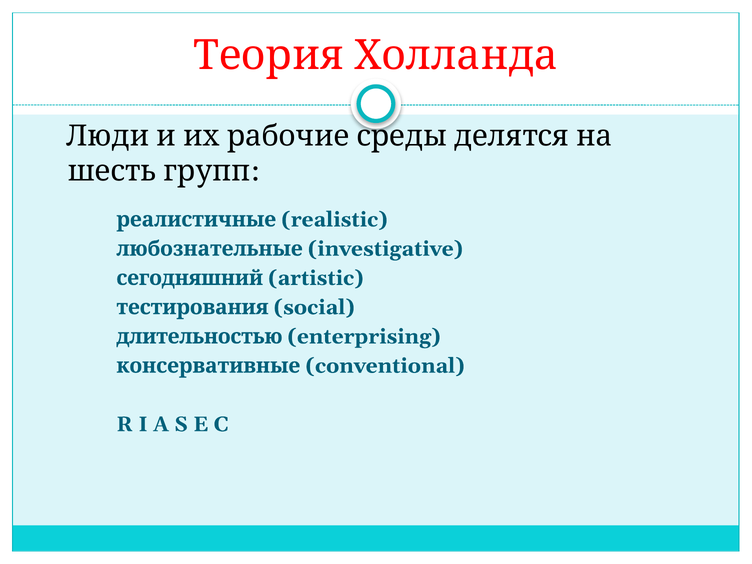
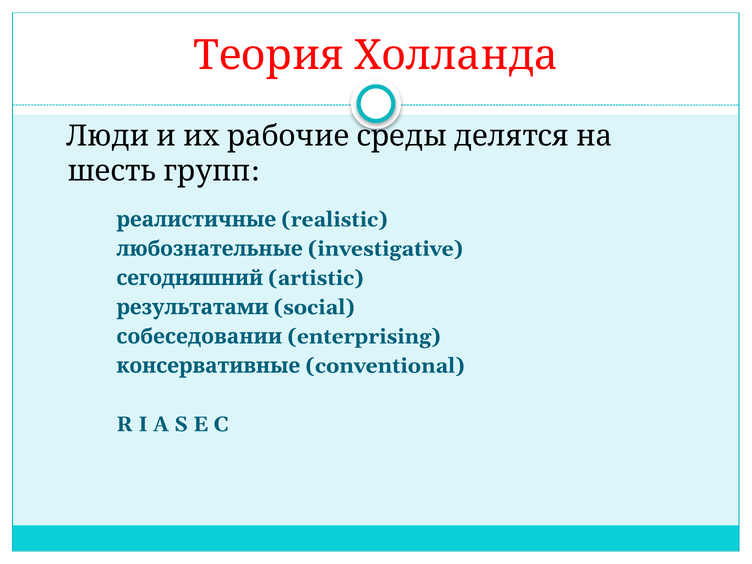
тестирования: тестирования -> результатами
длительностью: длительностью -> собеседовании
